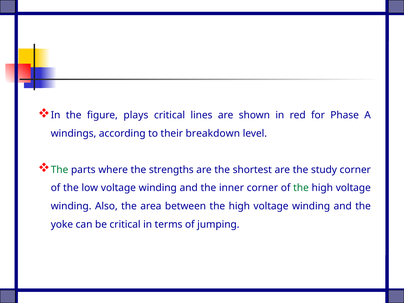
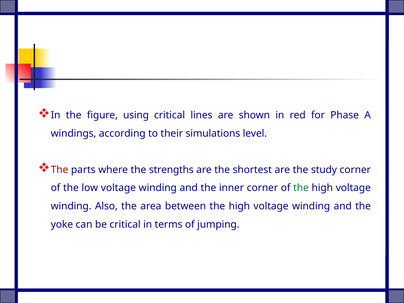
plays: plays -> using
breakdown: breakdown -> simulations
The at (60, 170) colour: green -> red
